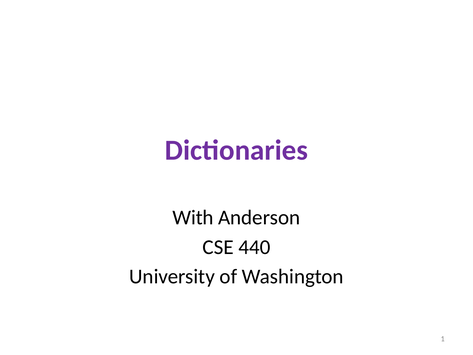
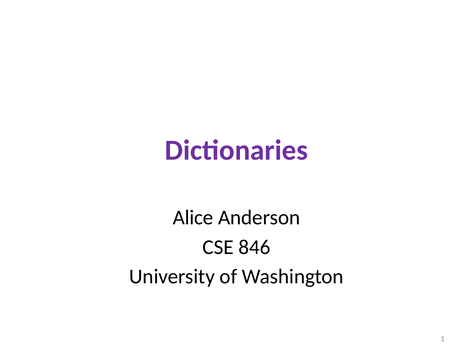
With: With -> Alice
440: 440 -> 846
